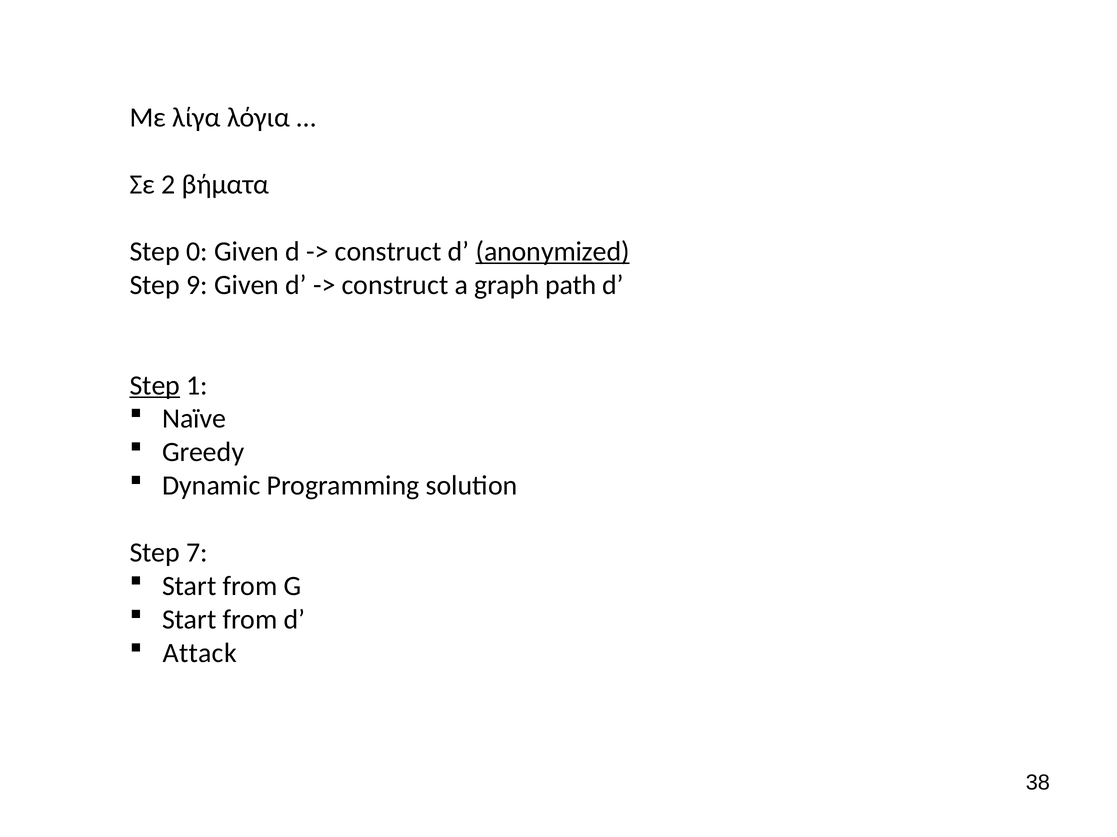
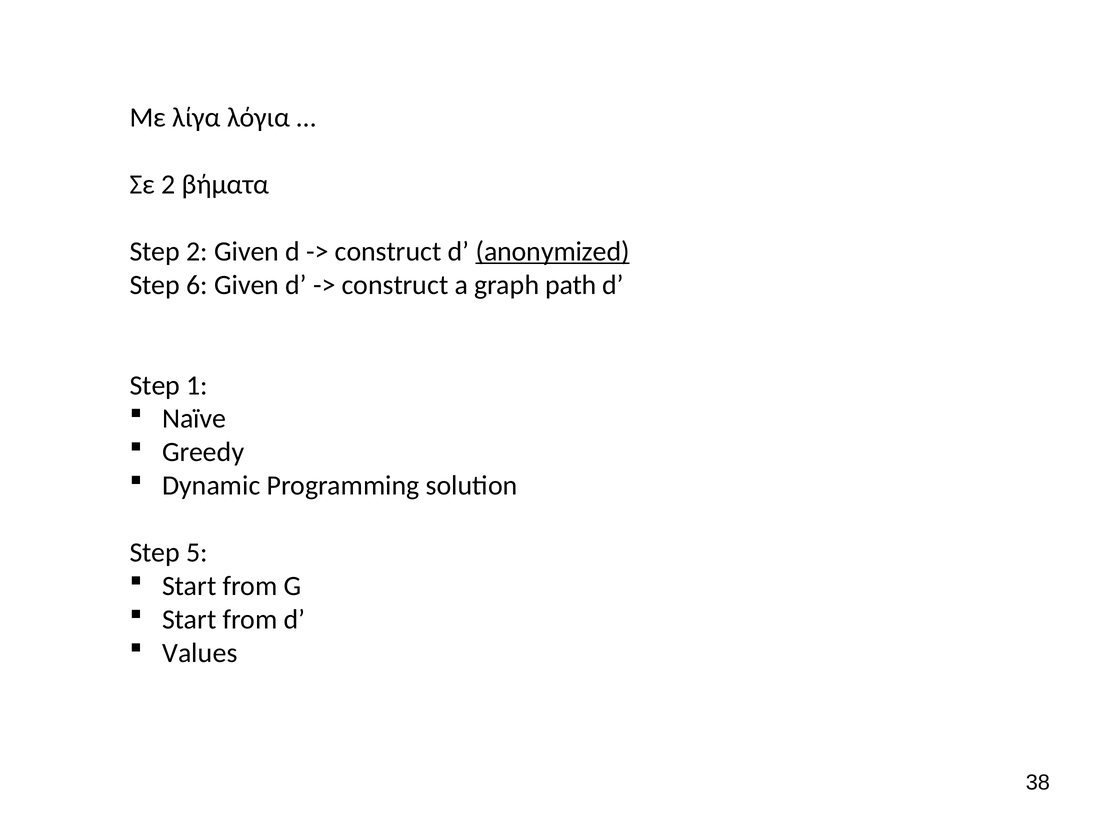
Step 0: 0 -> 2
9: 9 -> 6
Step at (155, 386) underline: present -> none
7: 7 -> 5
Attack: Attack -> Values
